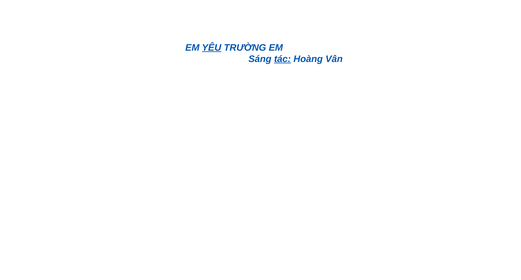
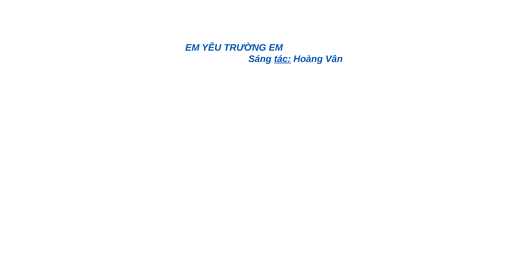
YÊU underline: present -> none
